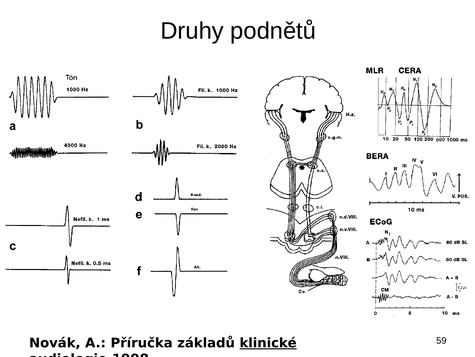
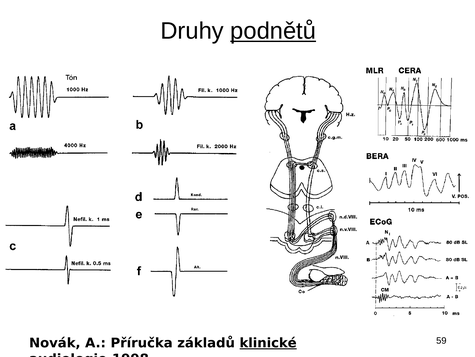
podnětů underline: none -> present
